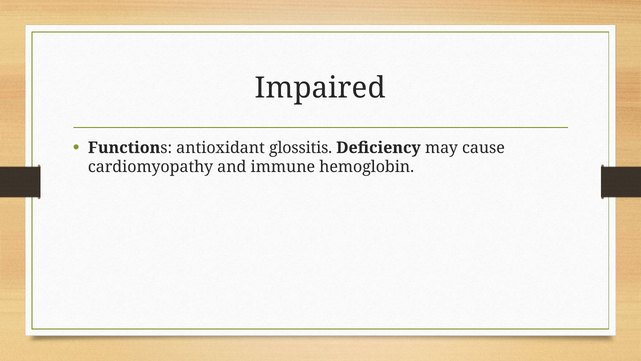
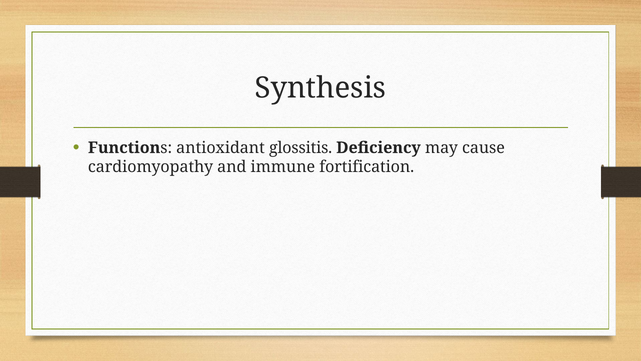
Impaired: Impaired -> Synthesis
hemoglobin: hemoglobin -> fortification
